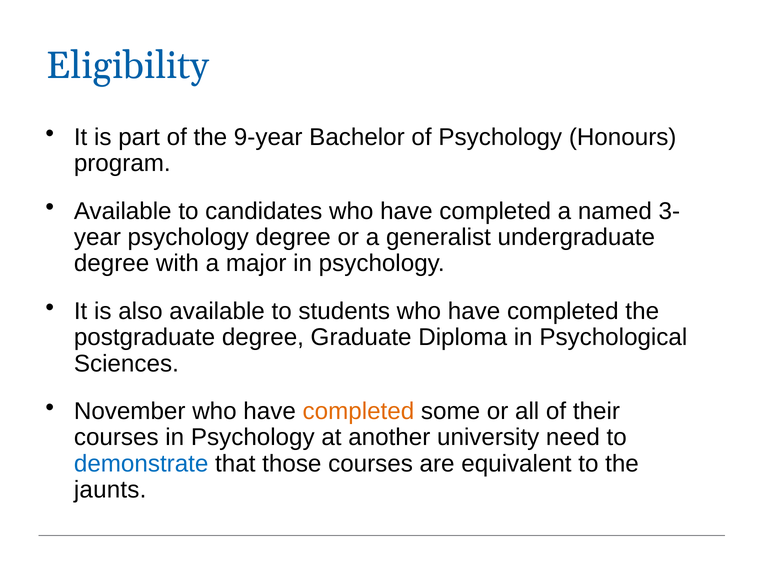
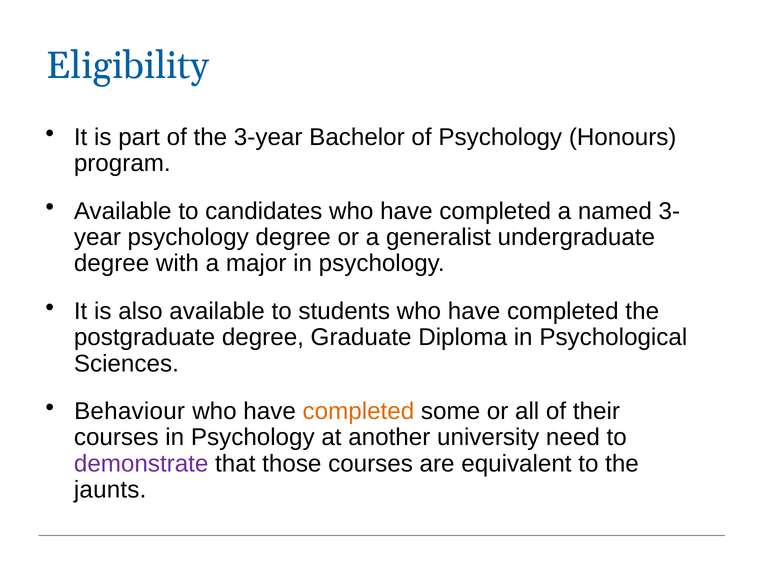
9-year: 9-year -> 3-year
November: November -> Behaviour
demonstrate colour: blue -> purple
